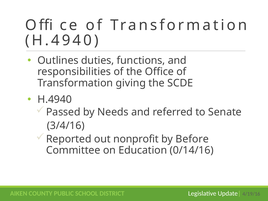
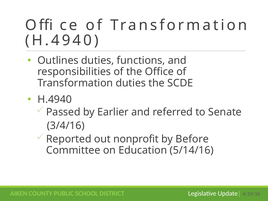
Transformation giving: giving -> duties
Needs: Needs -> Earlier
0/14/16: 0/14/16 -> 5/14/16
